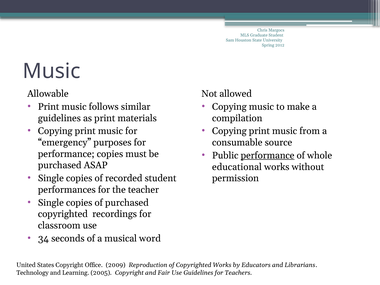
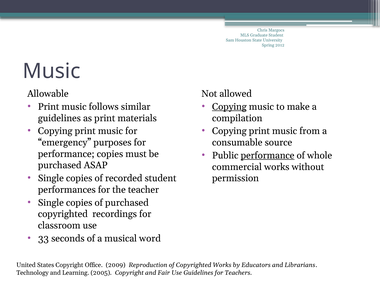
Copying at (229, 107) underline: none -> present
educational: educational -> commercial
34: 34 -> 33
